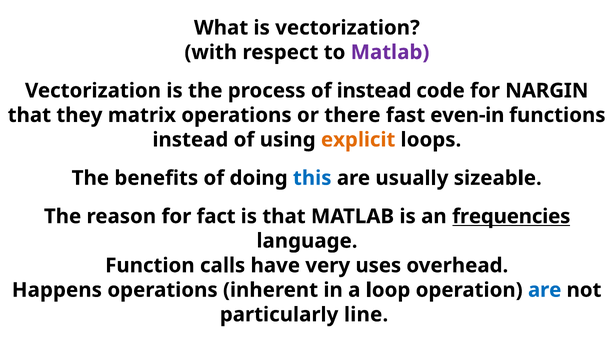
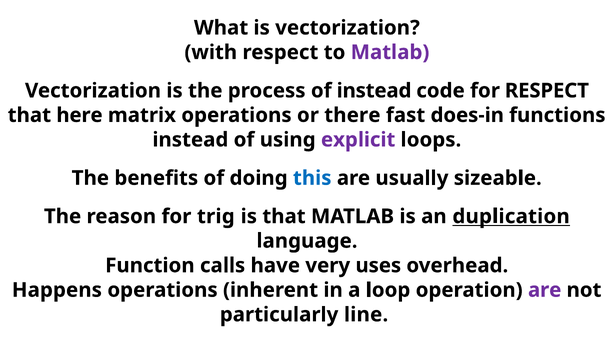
for NARGIN: NARGIN -> RESPECT
they: they -> here
even-in: even-in -> does-in
explicit colour: orange -> purple
fact: fact -> trig
frequencies: frequencies -> duplication
are at (545, 290) colour: blue -> purple
